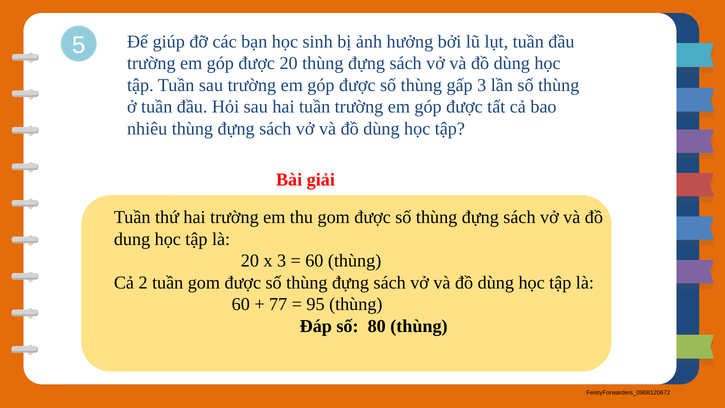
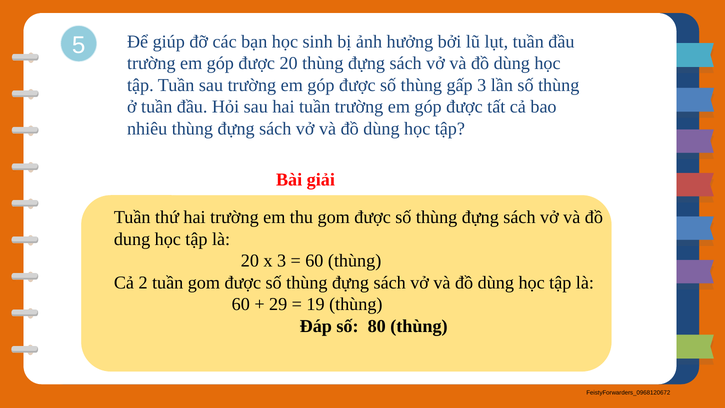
77: 77 -> 29
95: 95 -> 19
